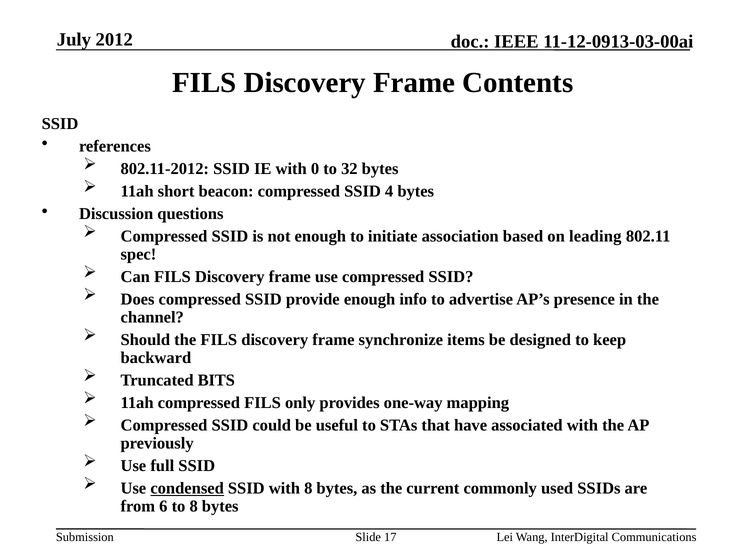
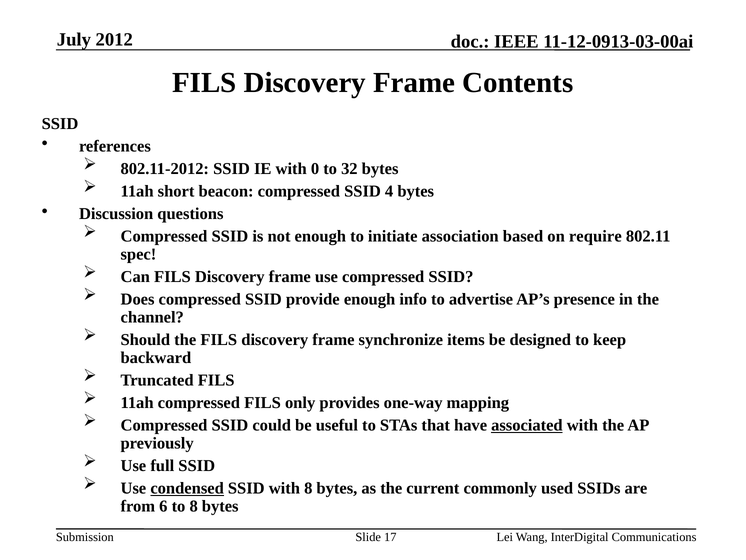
leading: leading -> require
Truncated BITS: BITS -> FILS
associated underline: none -> present
